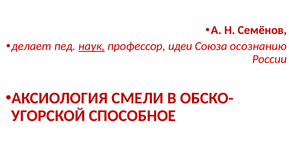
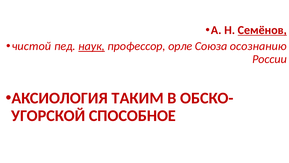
Семёнов underline: none -> present
делает: делает -> чистой
идеи: идеи -> орле
СМЕЛИ: СМЕЛИ -> ТАКИМ
